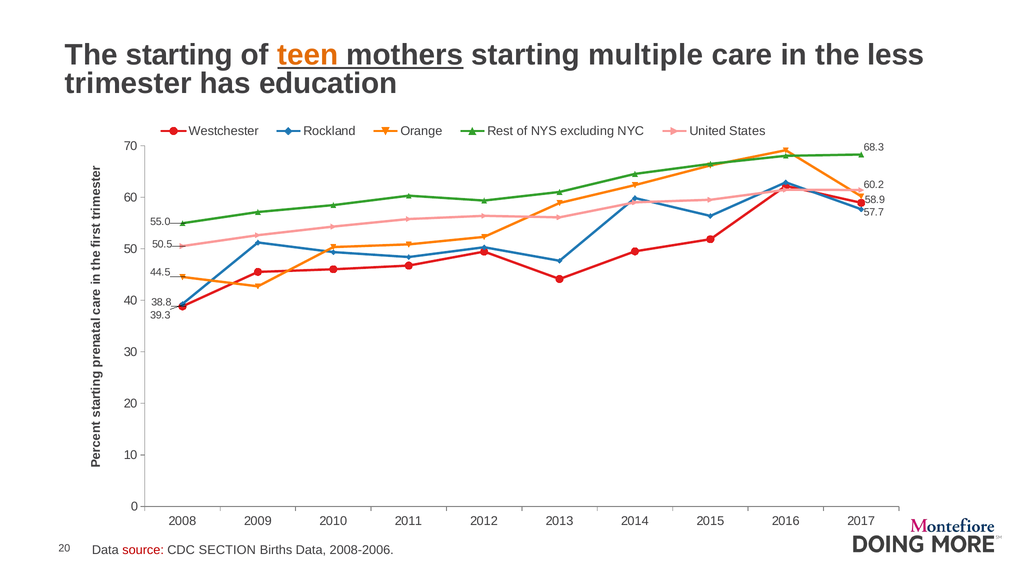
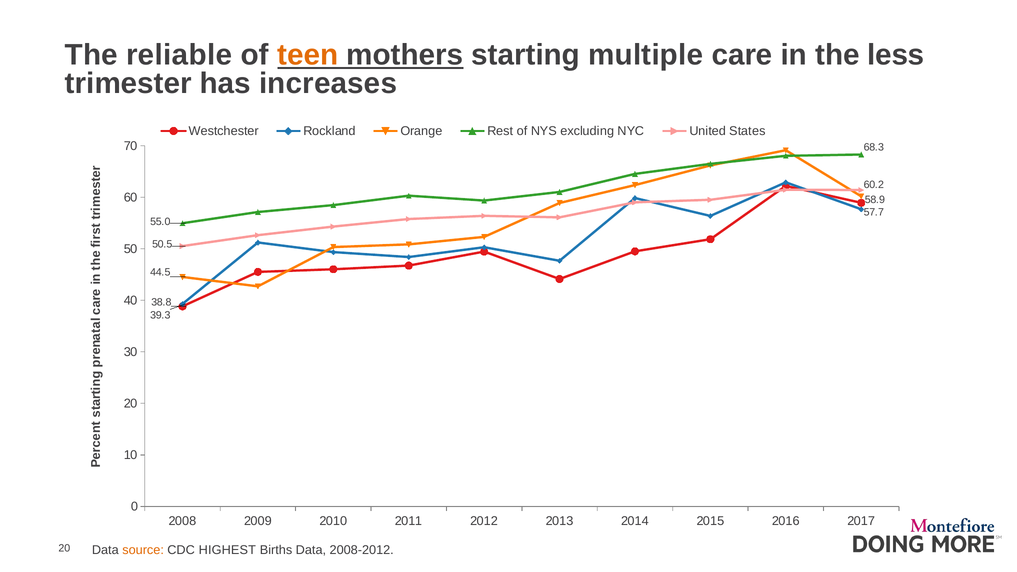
The starting: starting -> reliable
education: education -> increases
source colour: red -> orange
SECTION: SECTION -> HIGHEST
2008-2006: 2008-2006 -> 2008-2012
